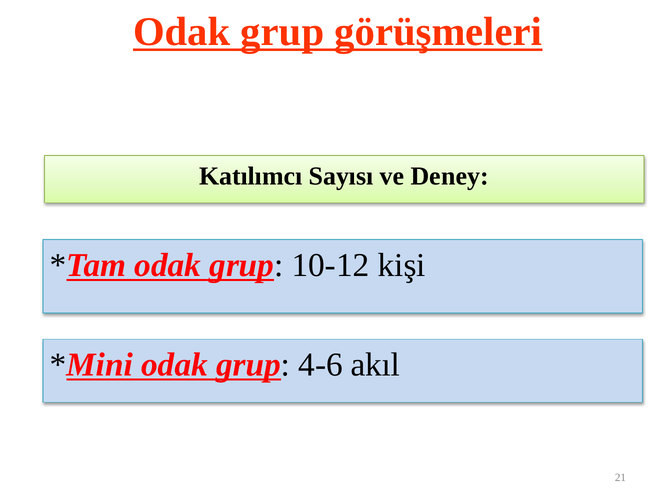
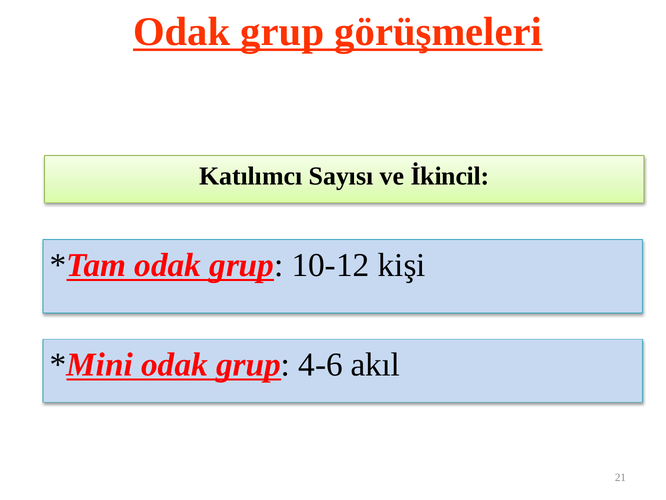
Deney: Deney -> İkincil
